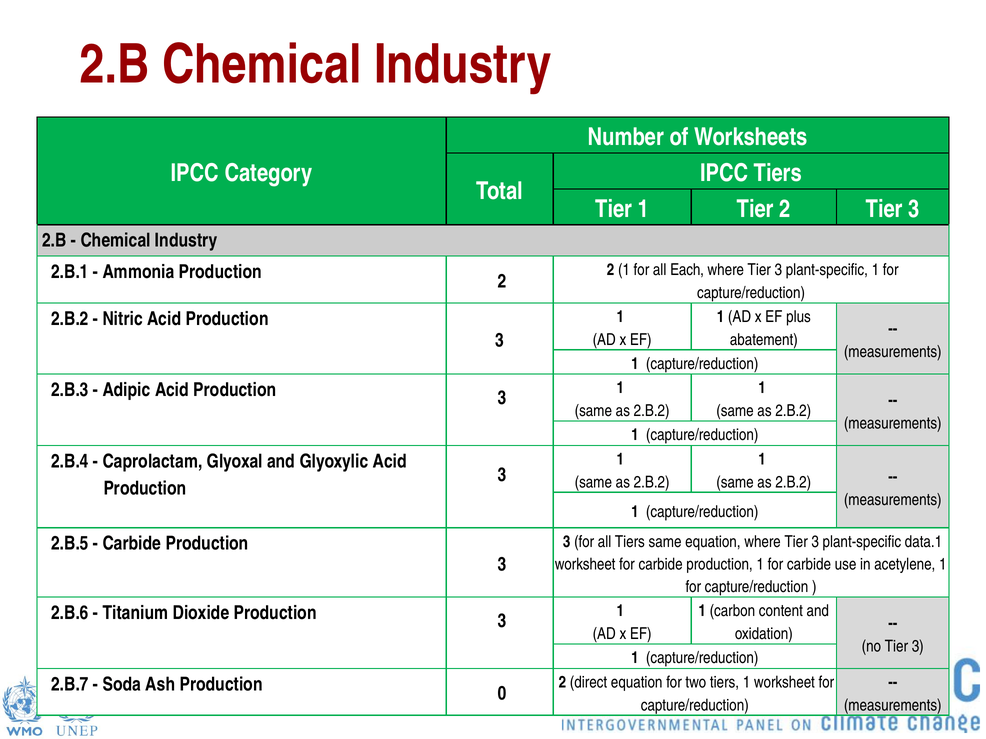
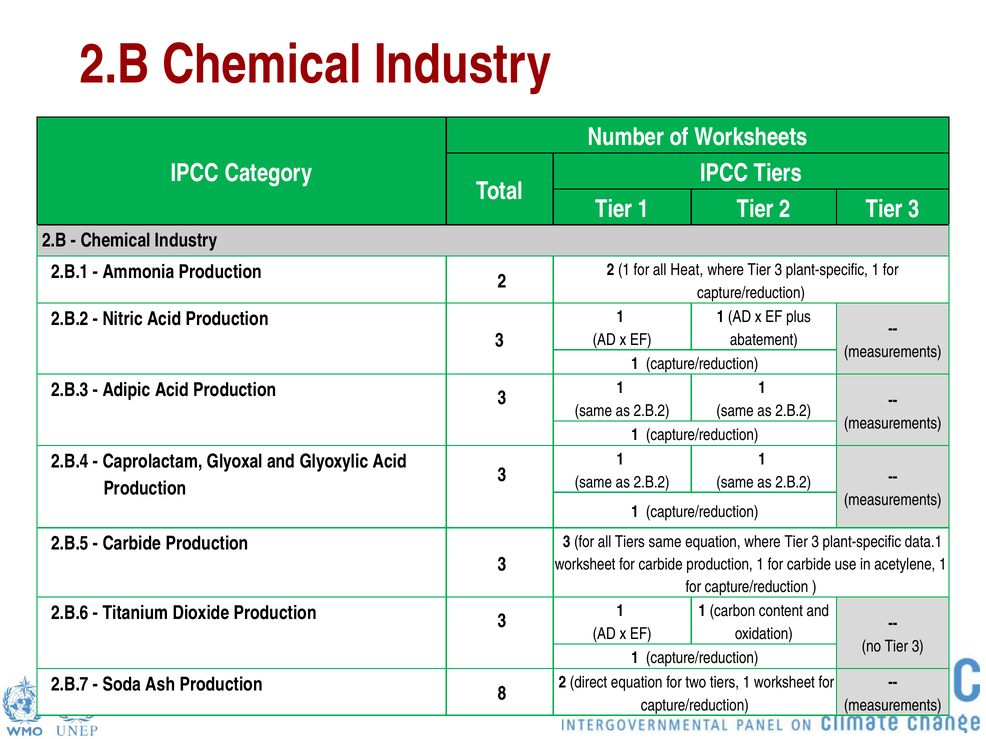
Each: Each -> Heat
0: 0 -> 8
